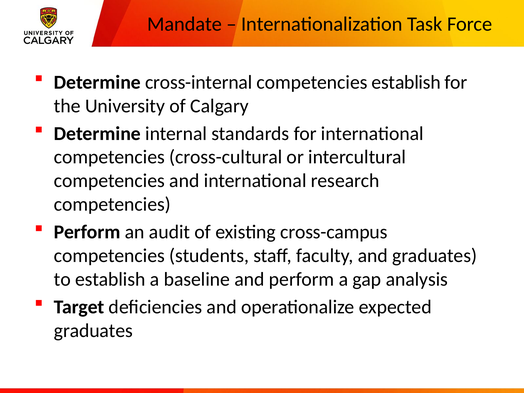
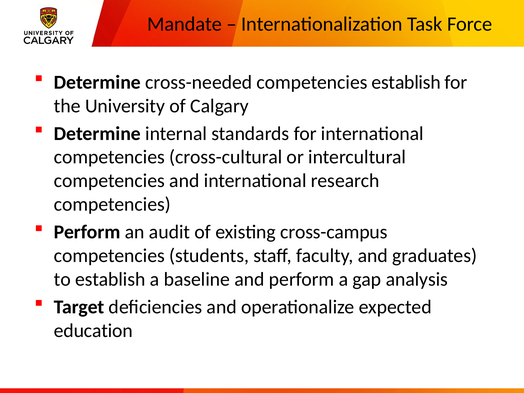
cross-internal: cross-internal -> cross-needed
graduates at (93, 331): graduates -> education
